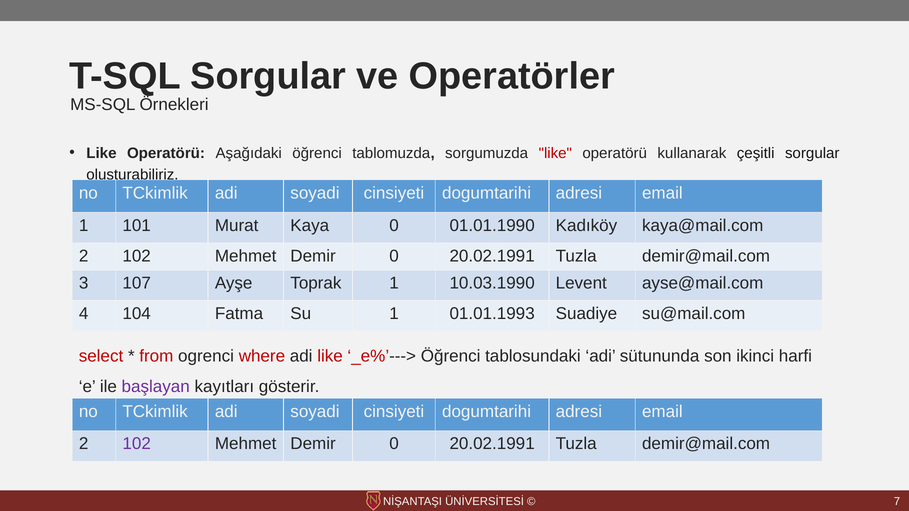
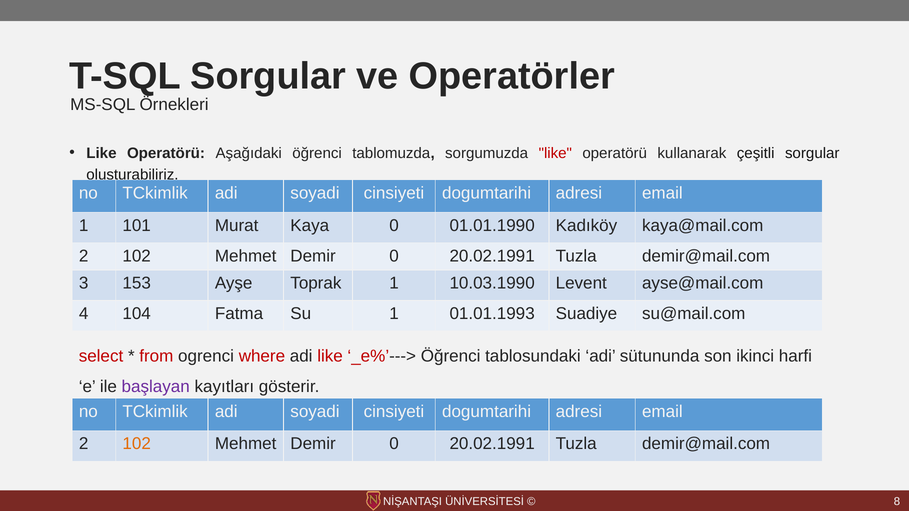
107: 107 -> 153
102 at (137, 444) colour: purple -> orange
7: 7 -> 8
